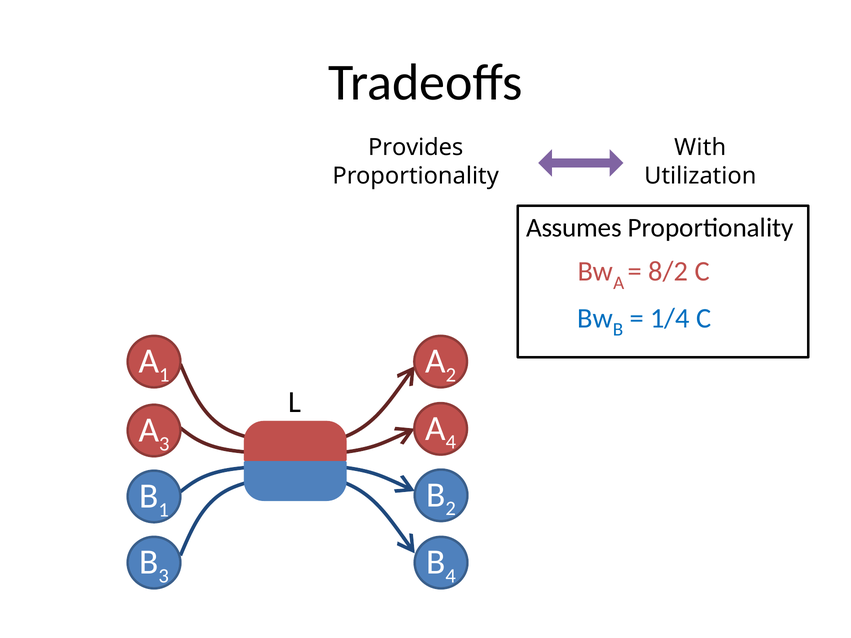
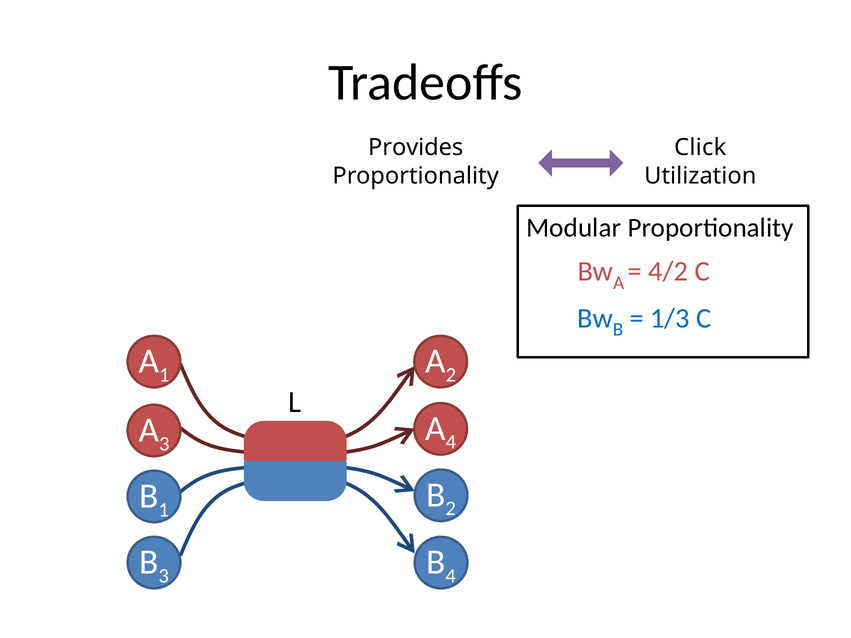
With: With -> Click
Assumes: Assumes -> Modular
8/2: 8/2 -> 4/2
1/4: 1/4 -> 1/3
